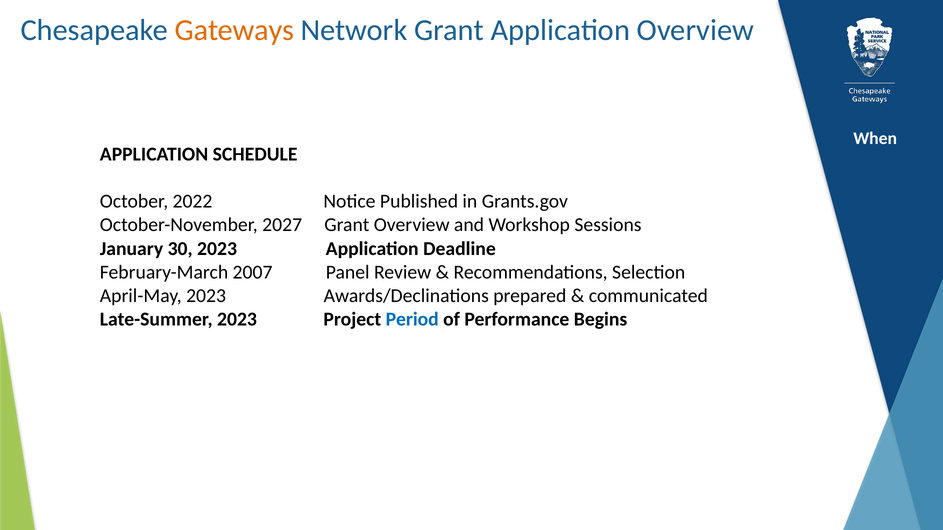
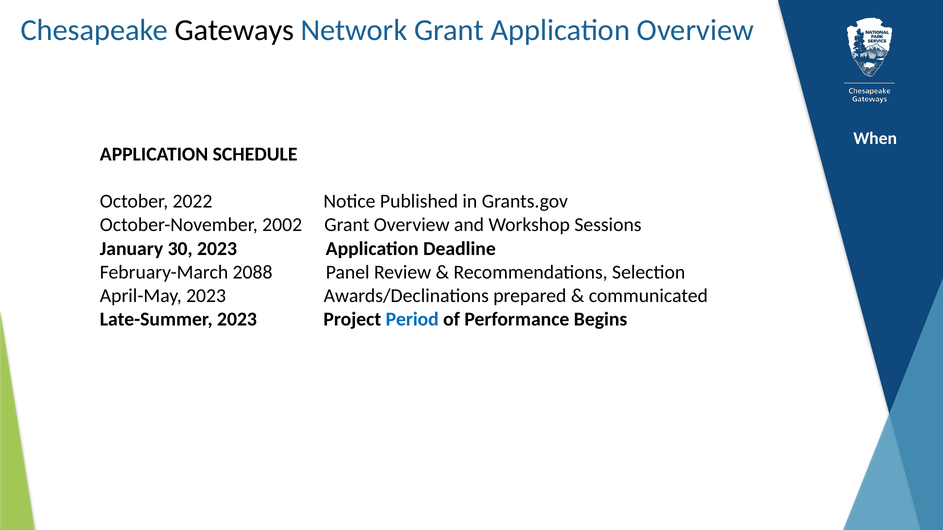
Gateways colour: orange -> black
2027: 2027 -> 2002
2007: 2007 -> 2088
